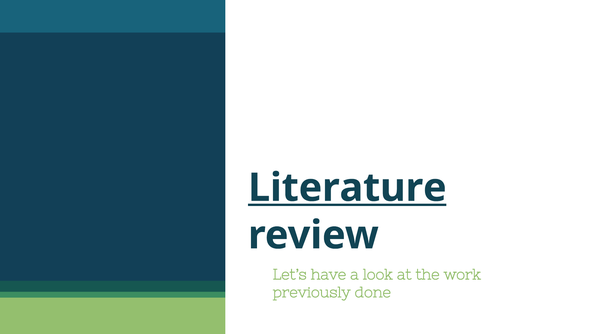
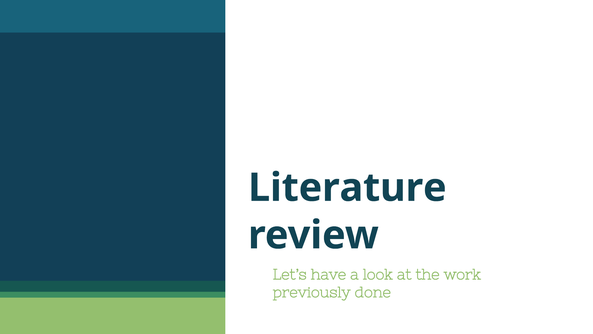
Literature underline: present -> none
